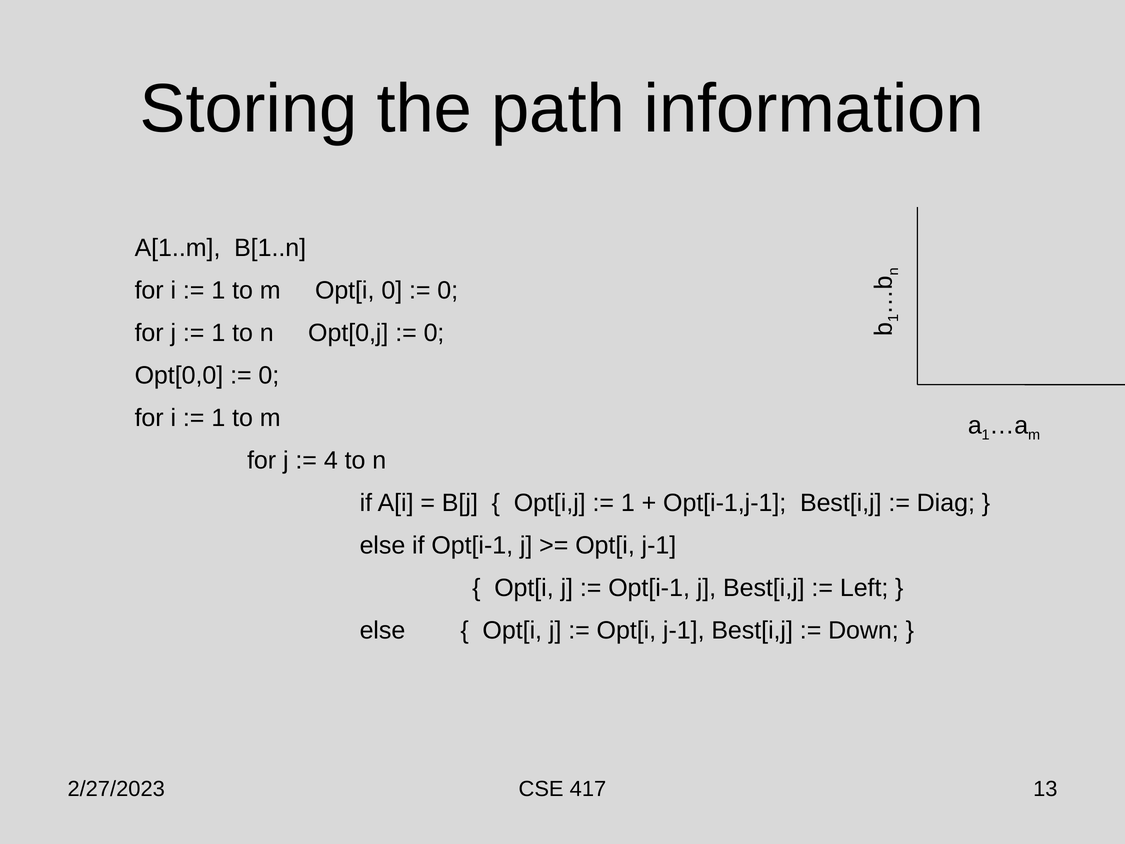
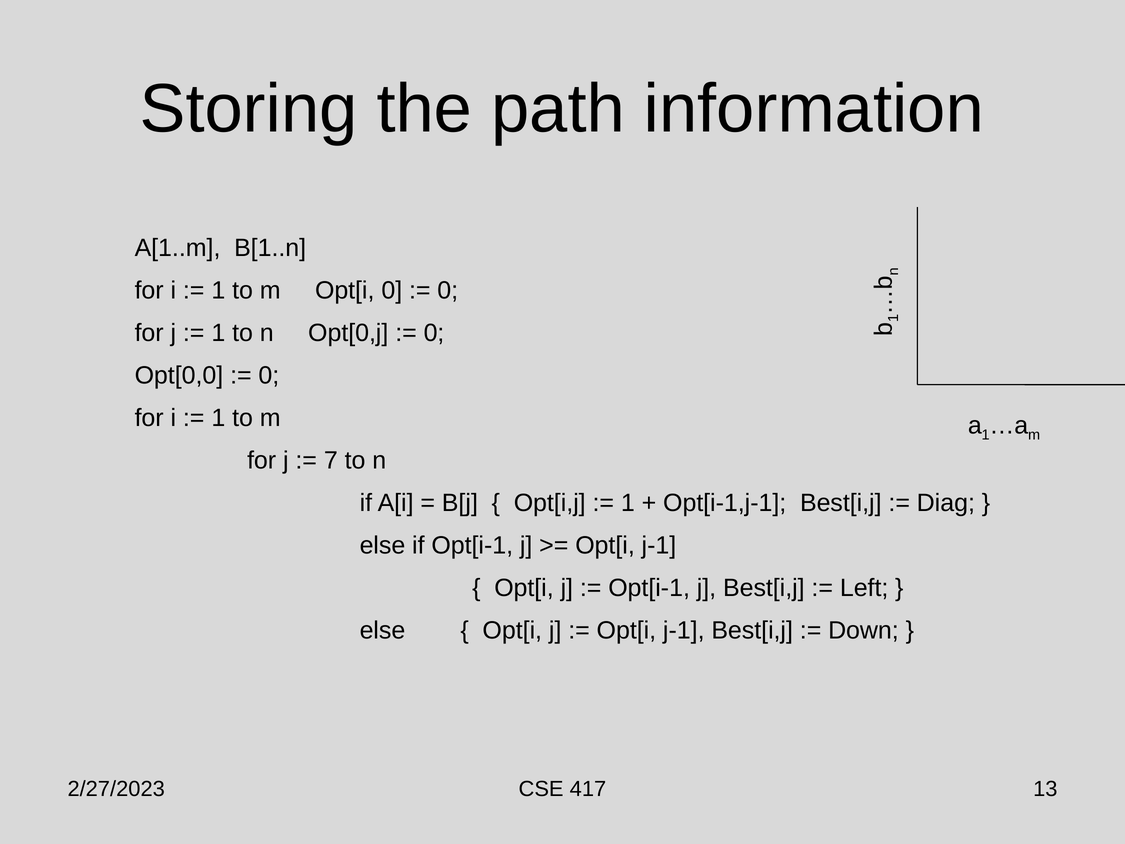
4: 4 -> 7
